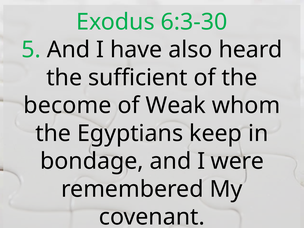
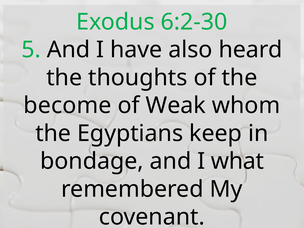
6:3-30: 6:3-30 -> 6:2-30
sufficient: sufficient -> thoughts
were: were -> what
